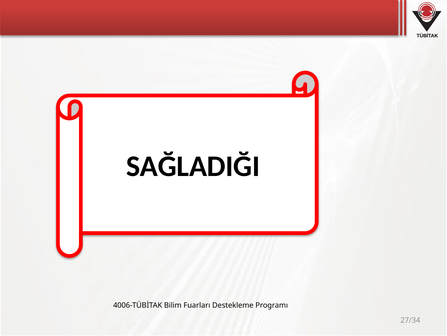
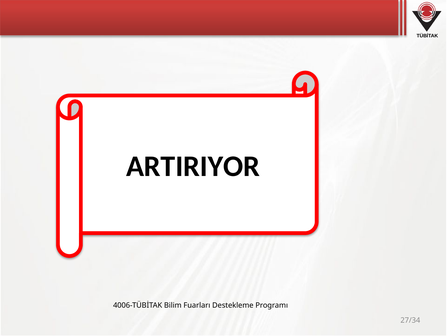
SAĞLADIĞI: SAĞLADIĞI -> ARTIRIYOR
